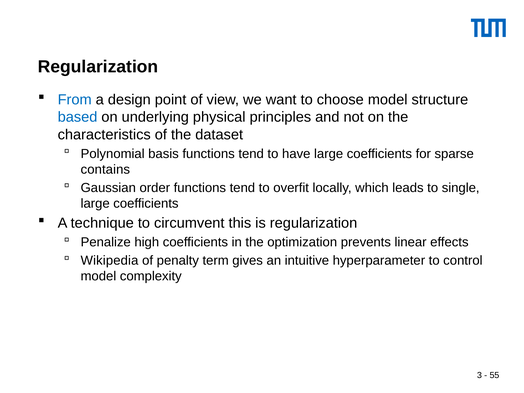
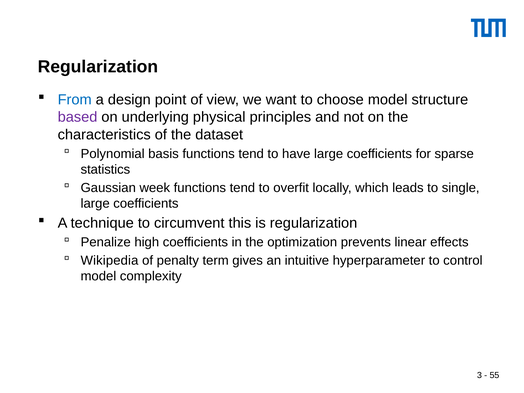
based colour: blue -> purple
contains: contains -> statistics
order: order -> week
